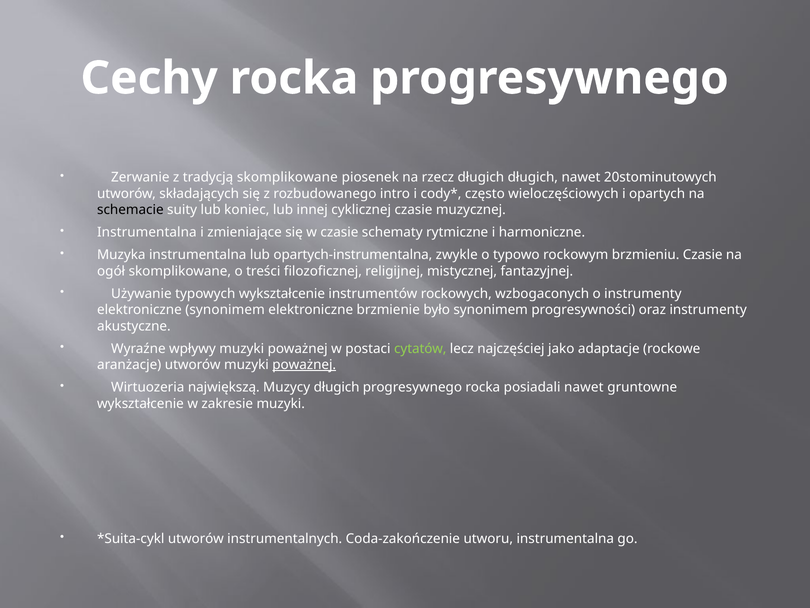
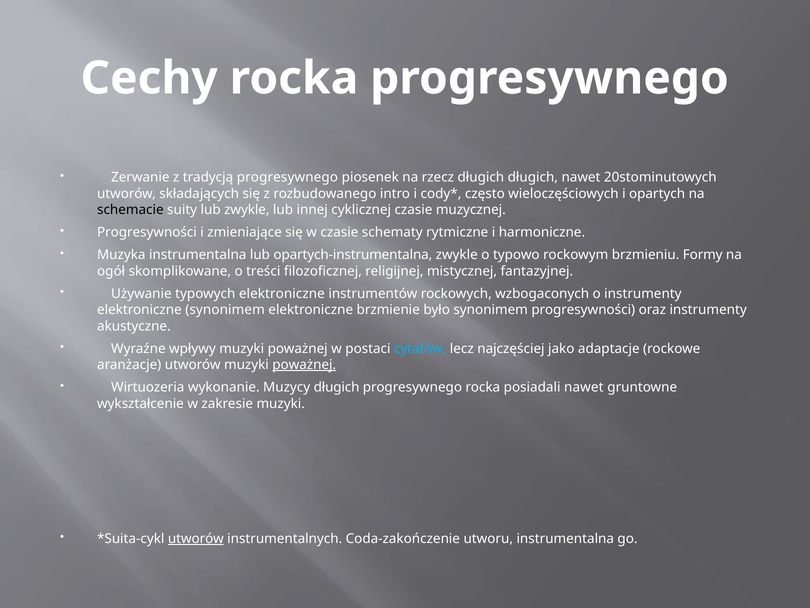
tradycją skomplikowane: skomplikowane -> progresywnego
lub koniec: koniec -> zwykle
Instrumentalna at (147, 232): Instrumentalna -> Progresywności
brzmieniu Czasie: Czasie -> Formy
typowych wykształcenie: wykształcenie -> elektroniczne
cytatów colour: light green -> light blue
największą: największą -> wykonanie
utworów at (196, 538) underline: none -> present
